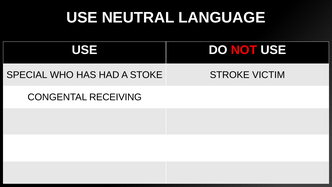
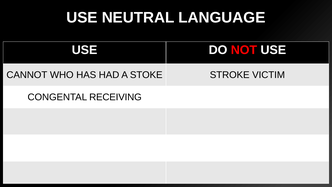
SPECIAL: SPECIAL -> CANNOT
